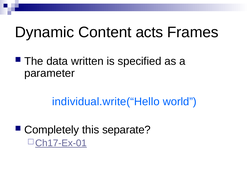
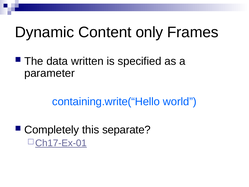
acts: acts -> only
individual.write(“Hello: individual.write(“Hello -> containing.write(“Hello
